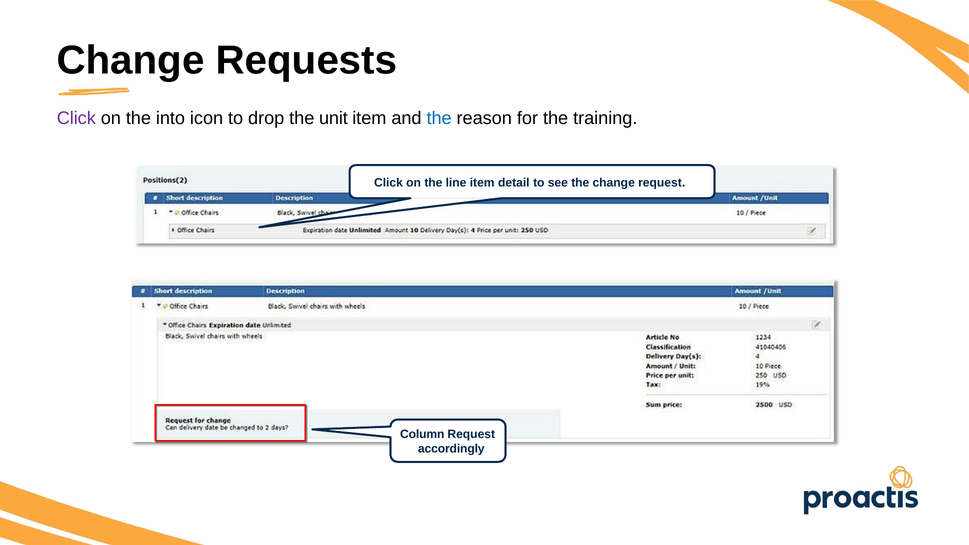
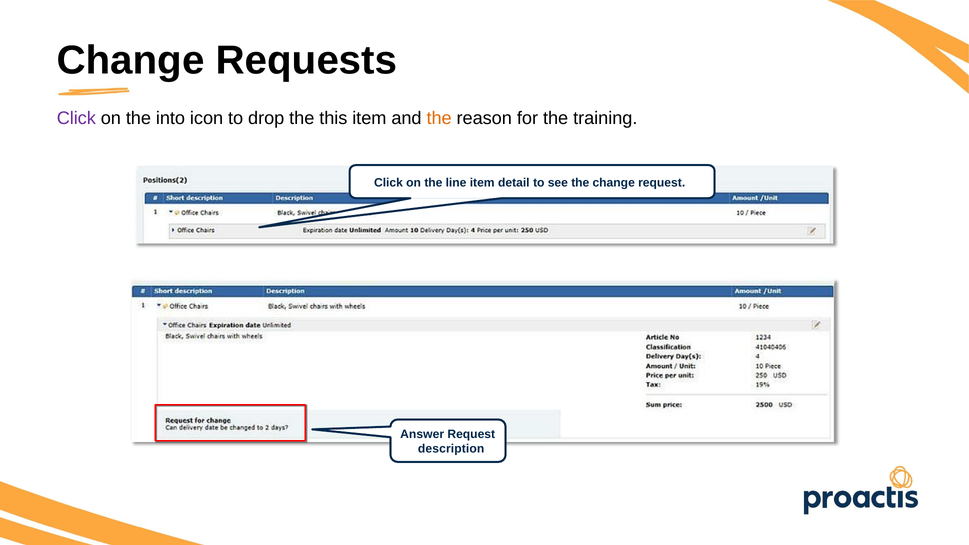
unit: unit -> this
the at (439, 118) colour: blue -> orange
Column: Column -> Answer
accordingly: accordingly -> description
